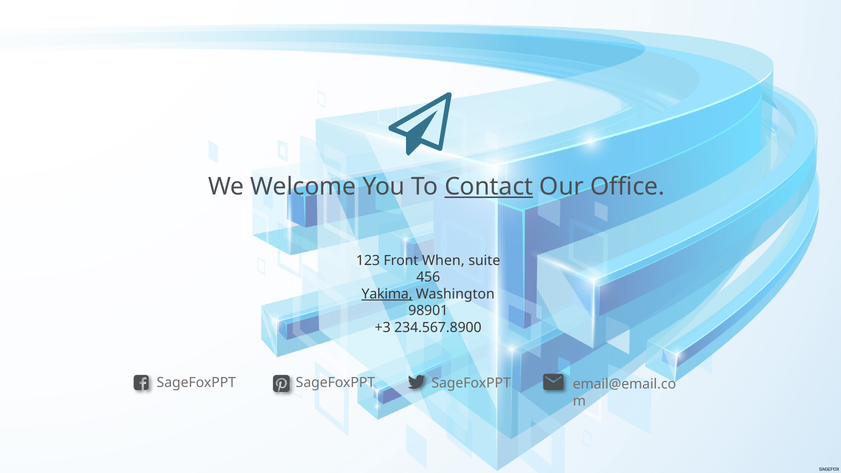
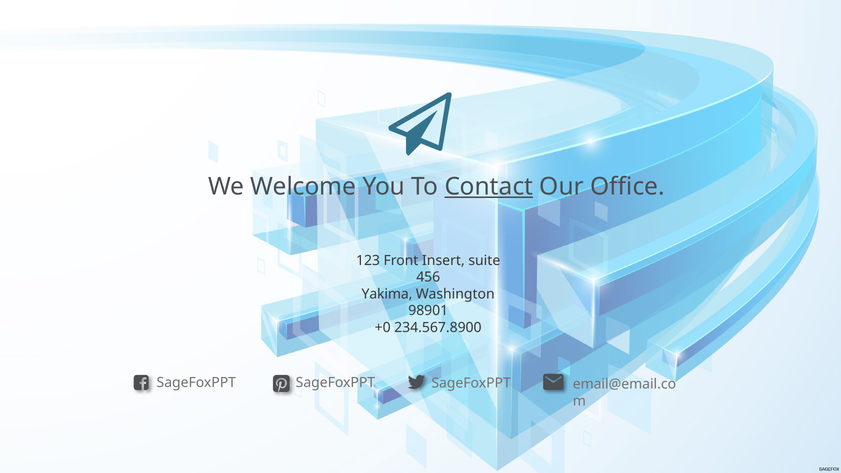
When: When -> Insert
Yakima underline: present -> none
+3: +3 -> +0
